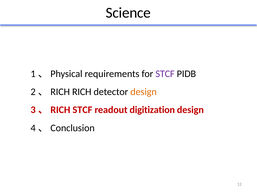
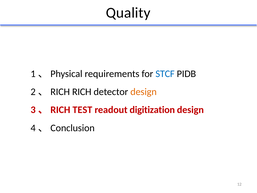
Science: Science -> Quality
STCF at (165, 74) colour: purple -> blue
3、RICH STCF: STCF -> TEST
